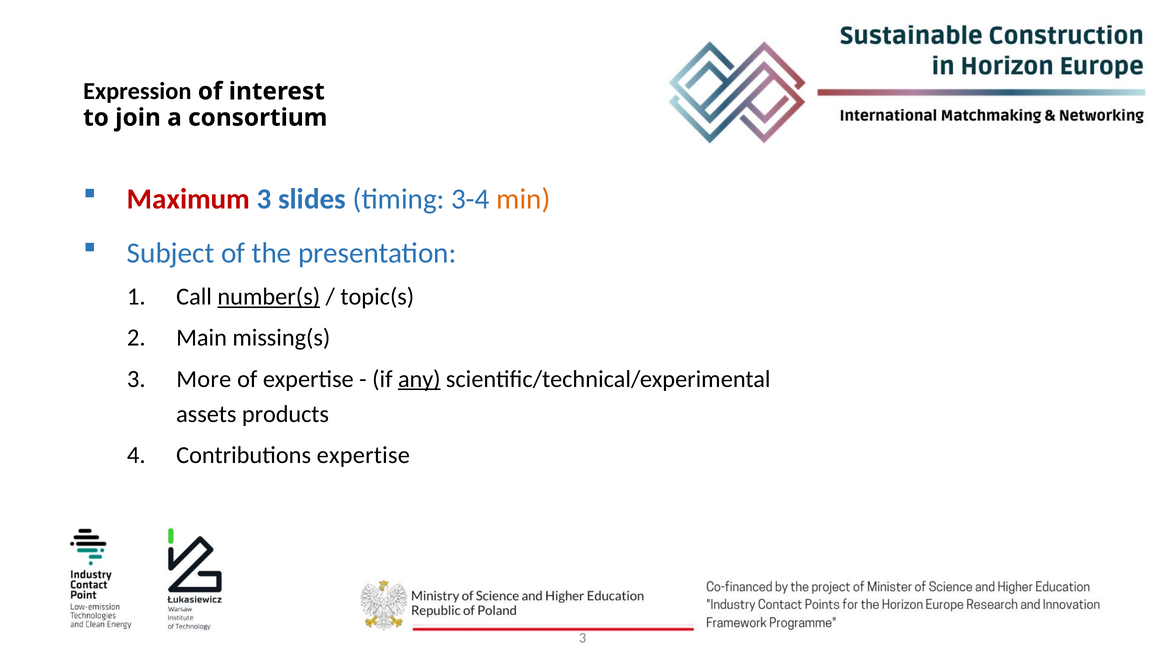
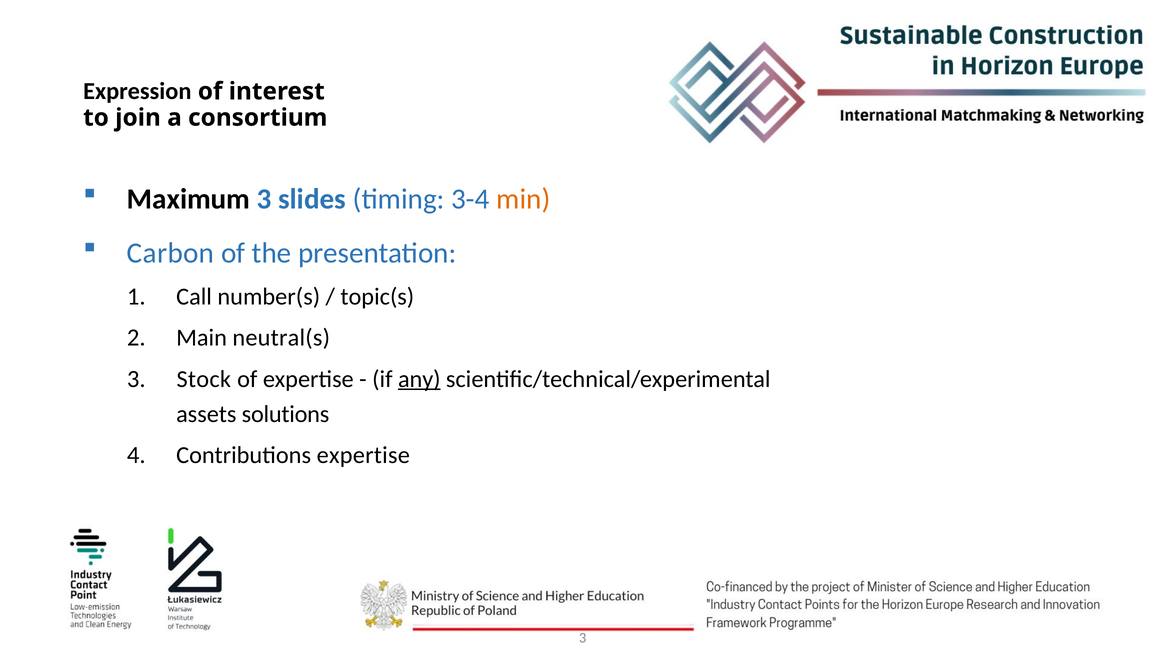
Maximum colour: red -> black
Subject: Subject -> Carbon
number(s underline: present -> none
missing(s: missing(s -> neutral(s
More: More -> Stock
products: products -> solutions
